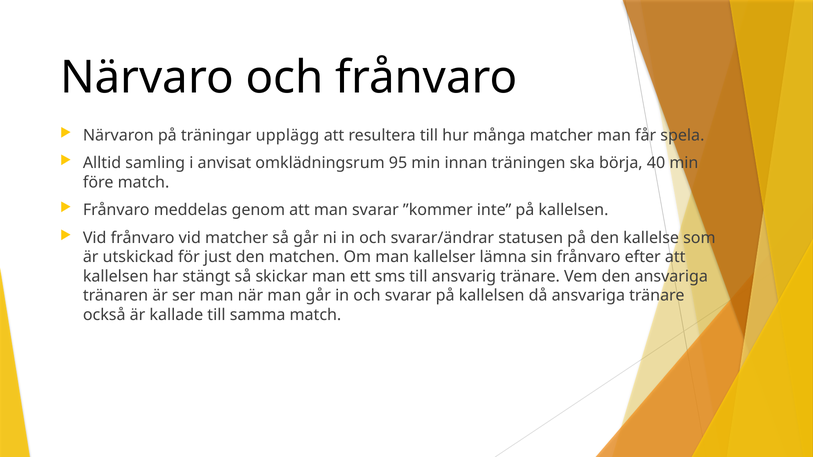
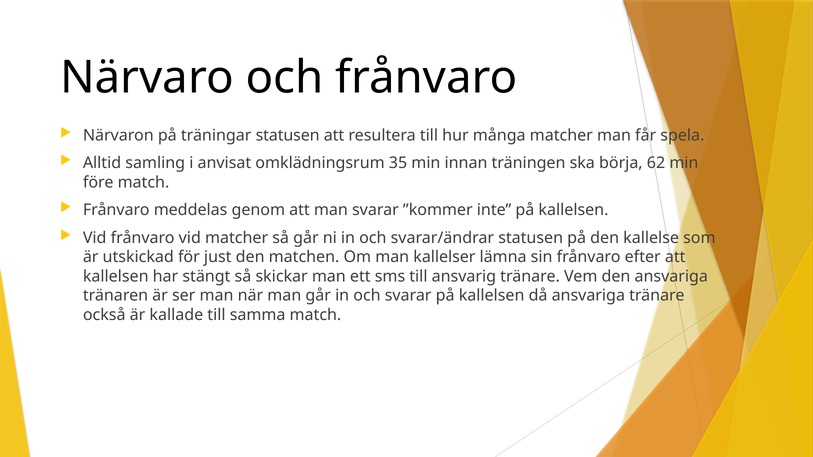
träningar upplägg: upplägg -> statusen
95: 95 -> 35
40: 40 -> 62
